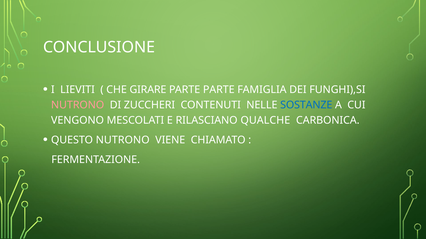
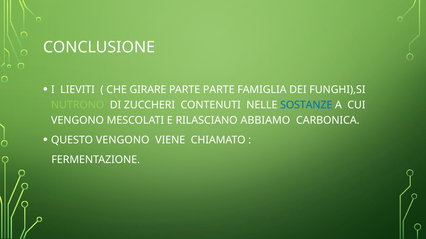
NUTRONO at (78, 105) colour: pink -> light green
QUALCHE: QUALCHE -> ABBIAMO
QUESTO NUTRONO: NUTRONO -> VENGONO
